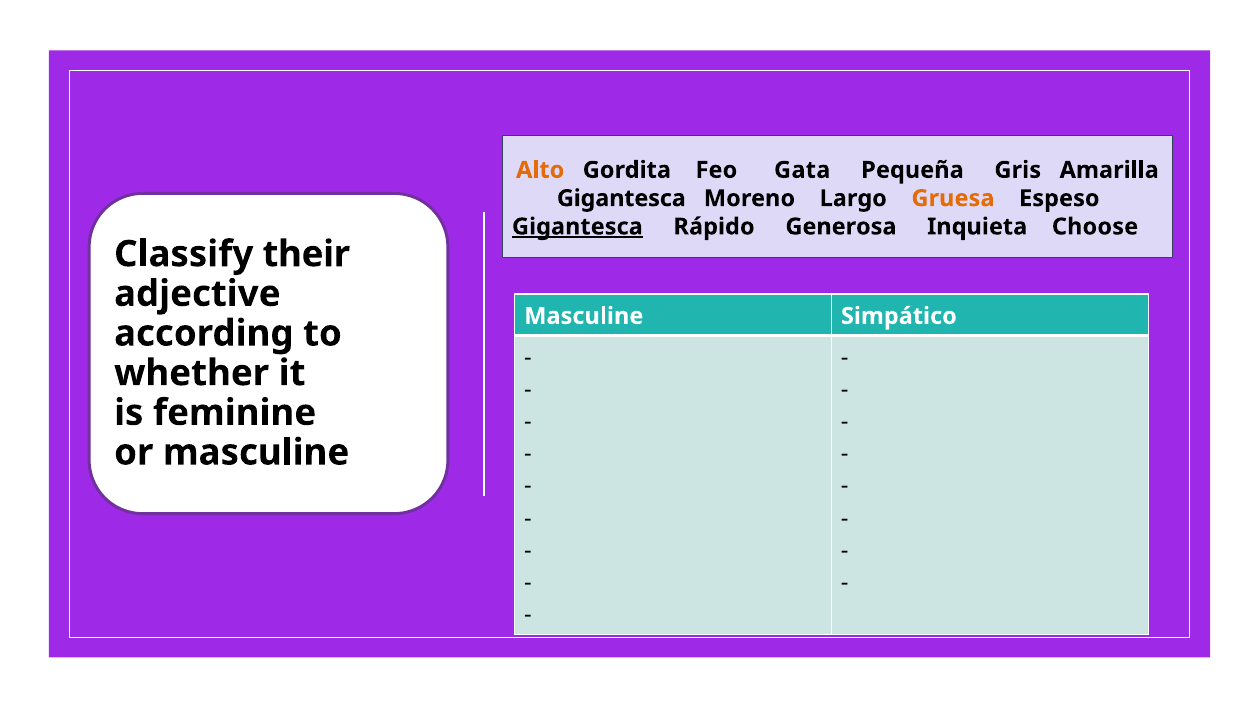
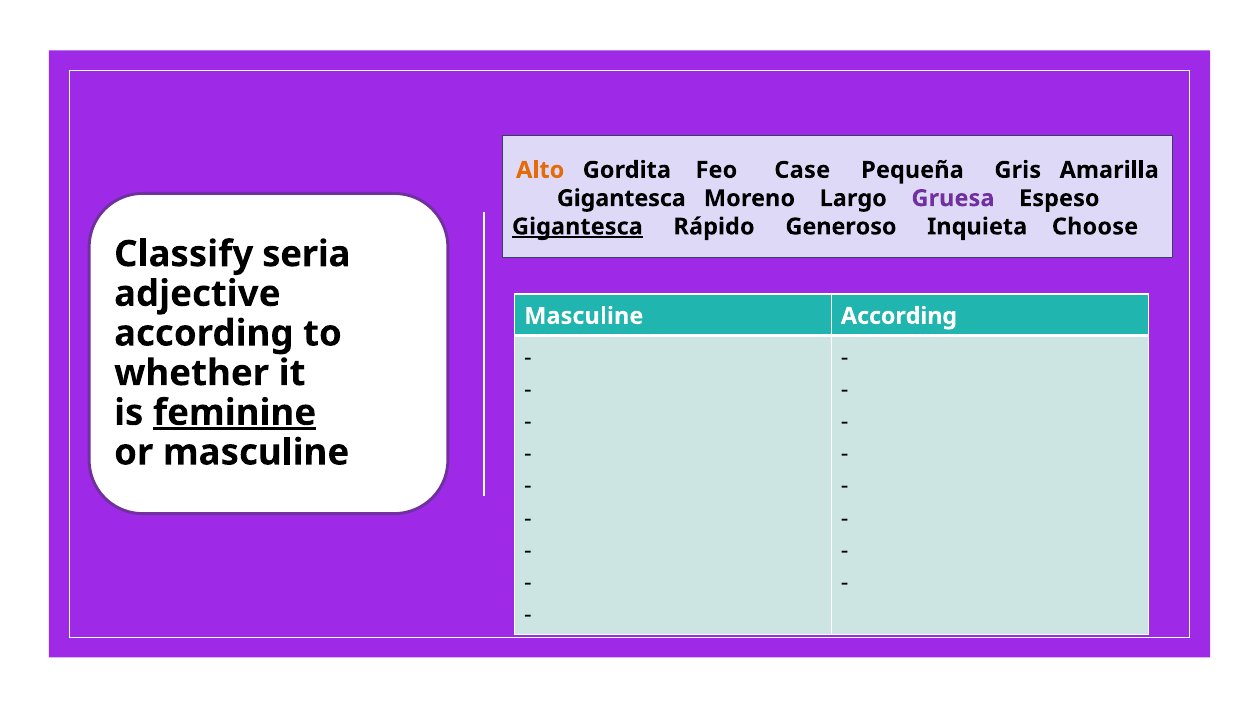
Gata: Gata -> Case
Gruesa colour: orange -> purple
Generosa: Generosa -> Generoso
their: their -> seria
Masculine Simpático: Simpático -> According
feminine underline: none -> present
